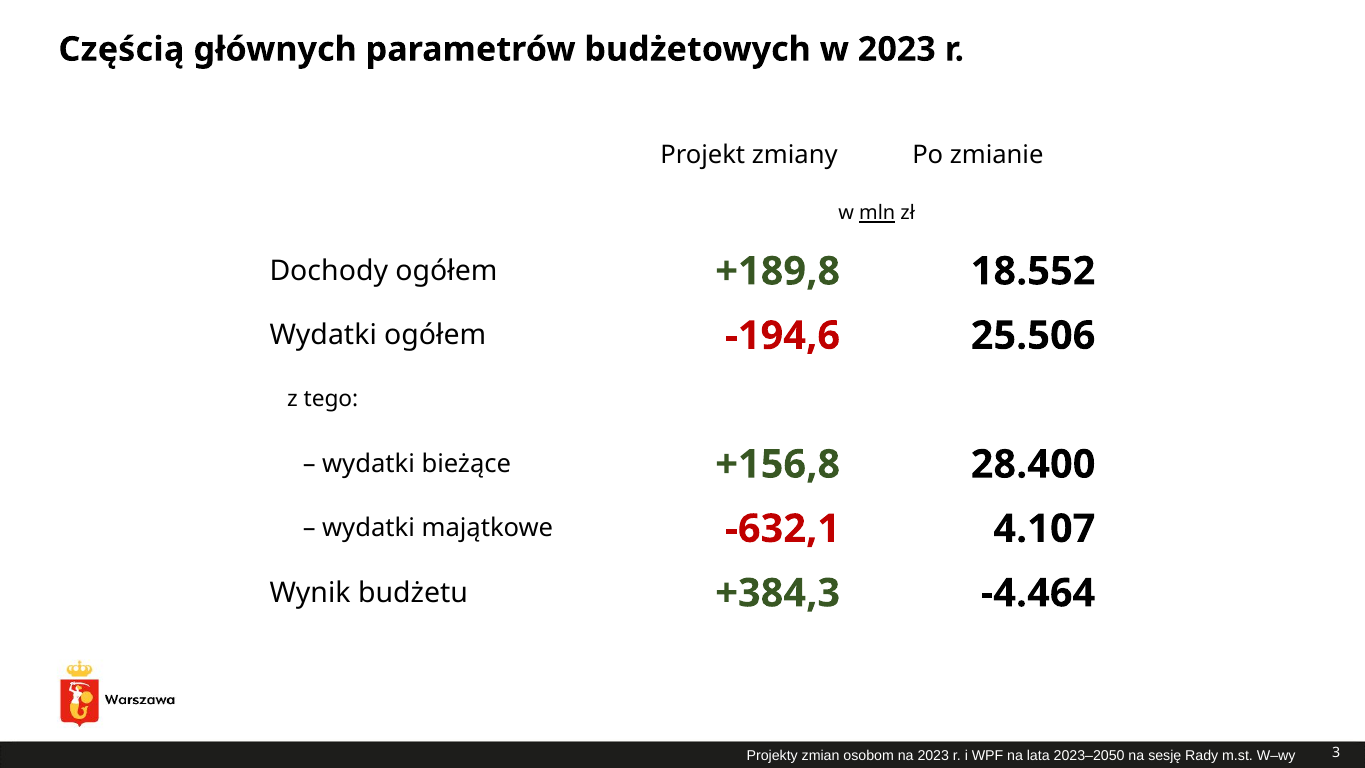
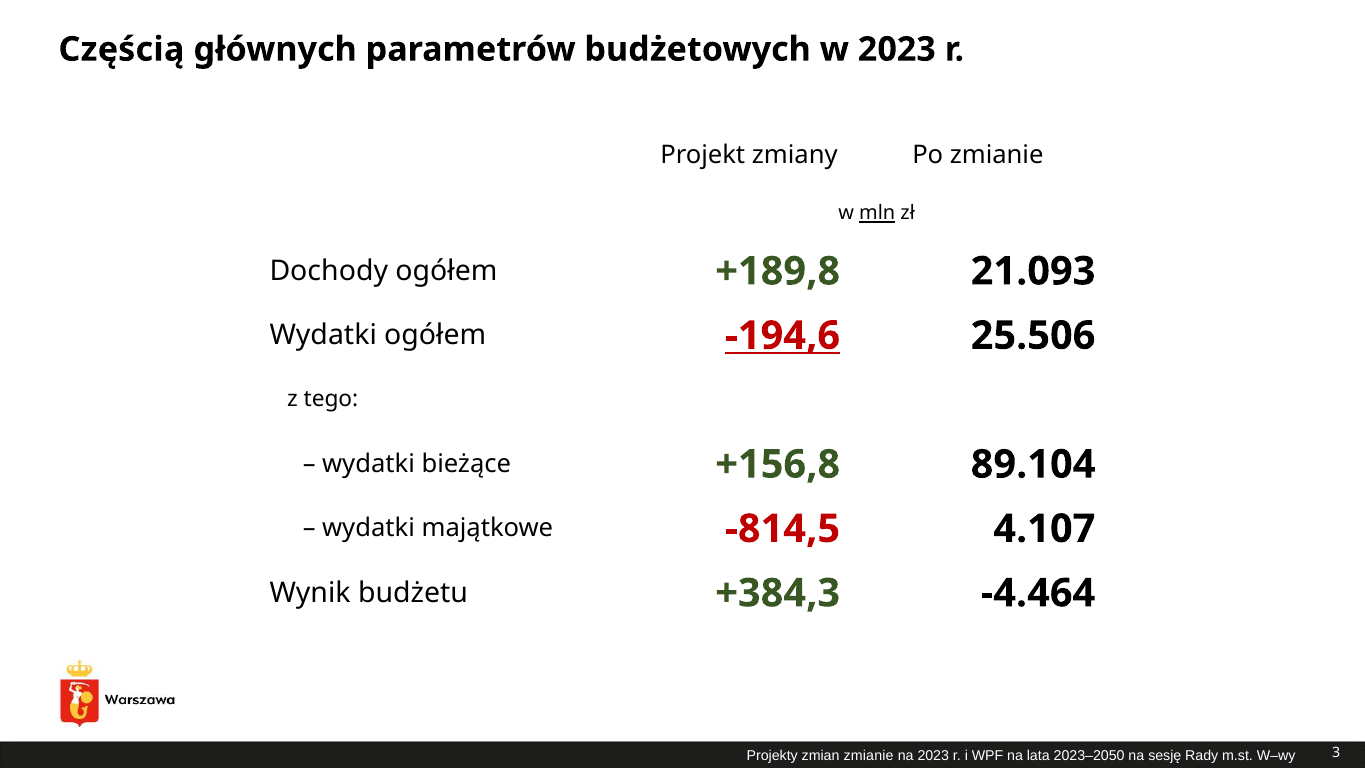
18.552: 18.552 -> 21.093
-194,6 underline: none -> present
28.400: 28.400 -> 89.104
-632,1: -632,1 -> -814,5
zmian osobom: osobom -> zmianie
